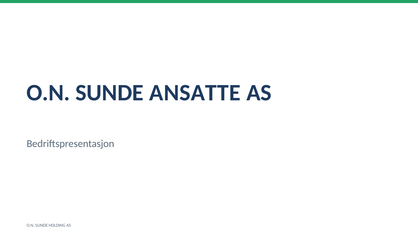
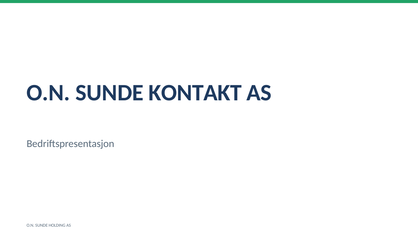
ANSATTE: ANSATTE -> KONTAKT
